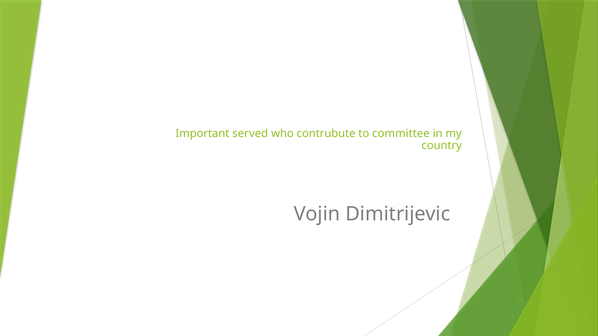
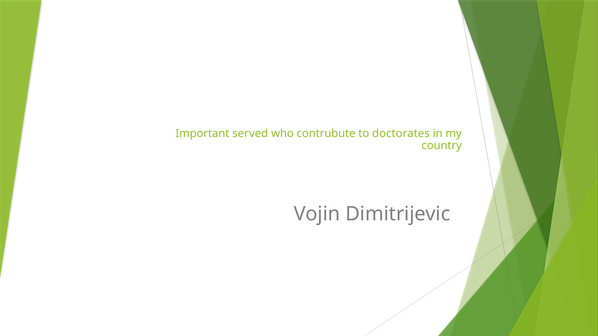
committee: committee -> doctorates
